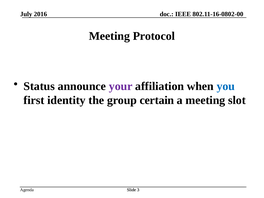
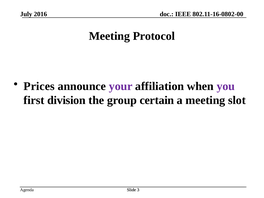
Status: Status -> Prices
you colour: blue -> purple
identity: identity -> division
